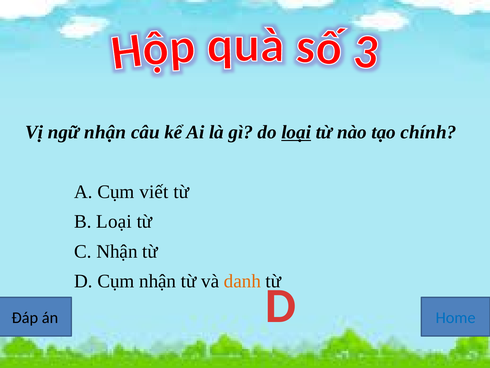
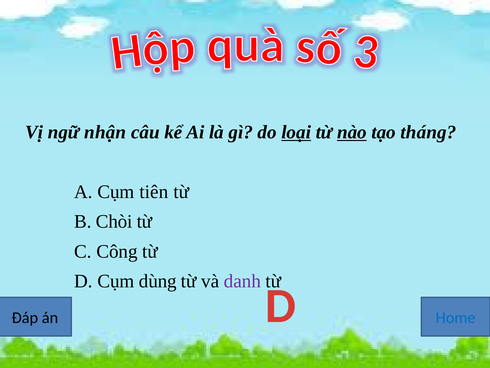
nào underline: none -> present
chính: chính -> tháng
viết: viết -> tiên
B Loại: Loại -> Chòi
C Nhận: Nhận -> Công
Cụm nhận: nhận -> dùng
danh colour: orange -> purple
